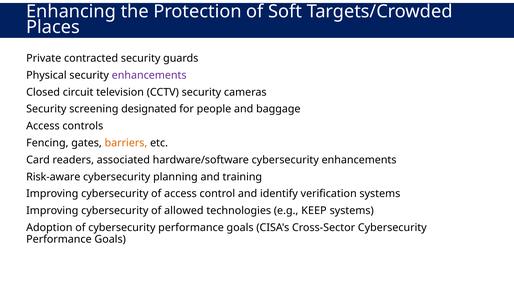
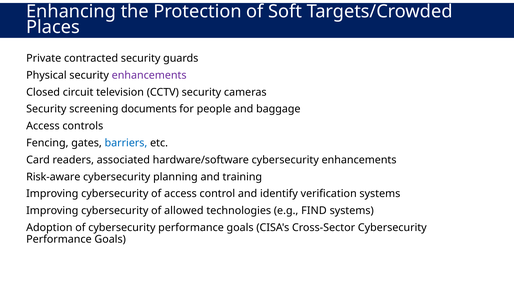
designated: designated -> documents
barriers colour: orange -> blue
KEEP: KEEP -> FIND
